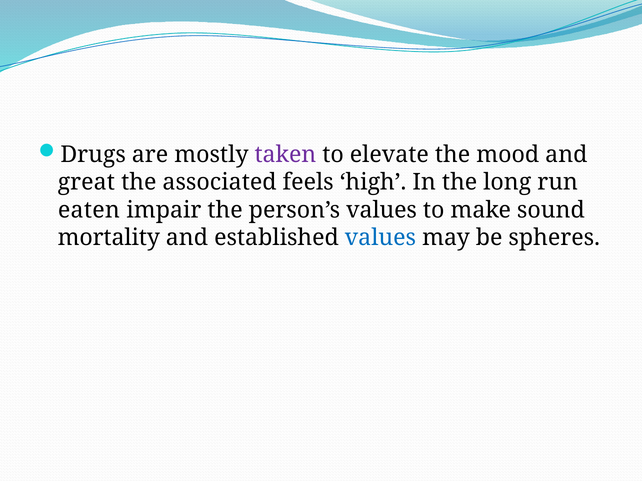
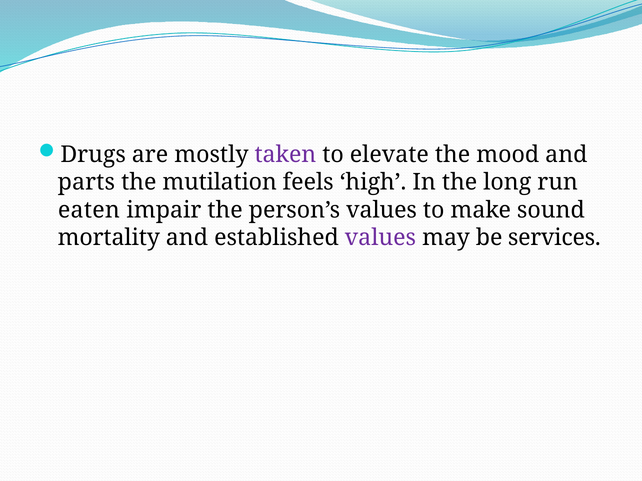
great: great -> parts
associated: associated -> mutilation
values at (380, 238) colour: blue -> purple
spheres: spheres -> services
